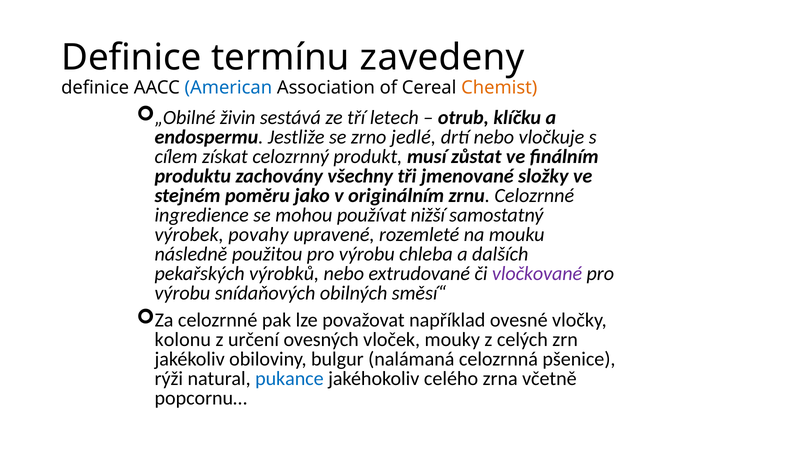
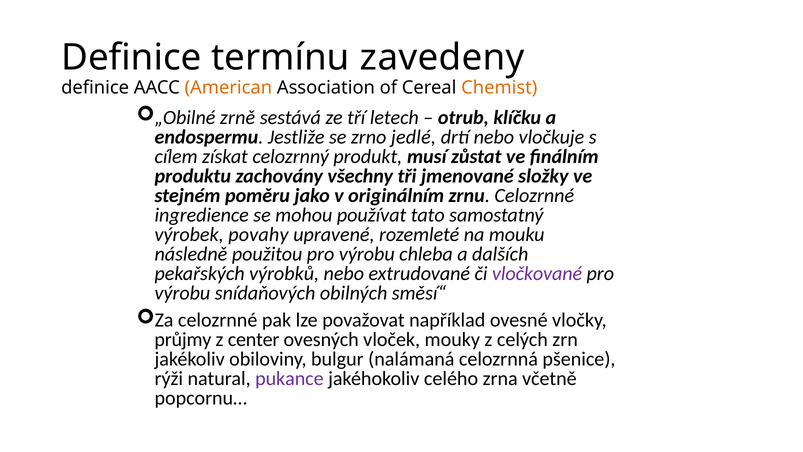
American colour: blue -> orange
živin: živin -> zrně
nižší: nižší -> tato
kolonu: kolonu -> průjmy
určení: určení -> center
pukance colour: blue -> purple
